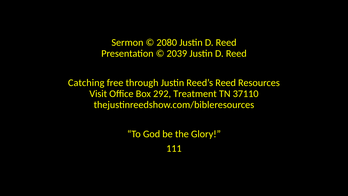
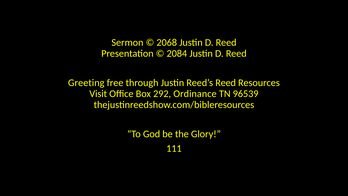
2080: 2080 -> 2068
2039: 2039 -> 2084
Catching: Catching -> Greeting
Treatment: Treatment -> Ordinance
37110: 37110 -> 96539
